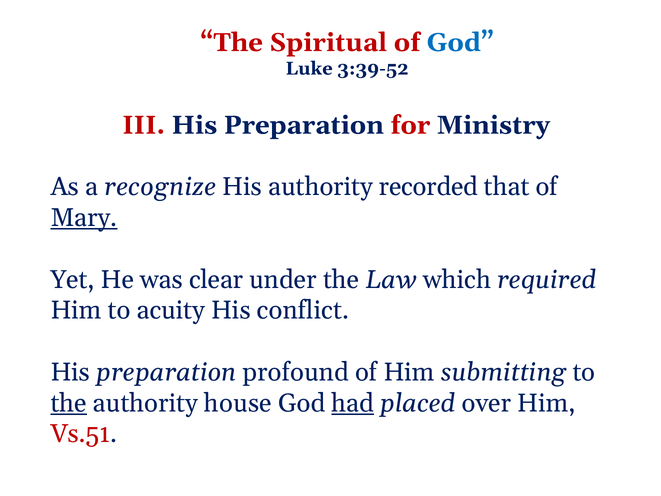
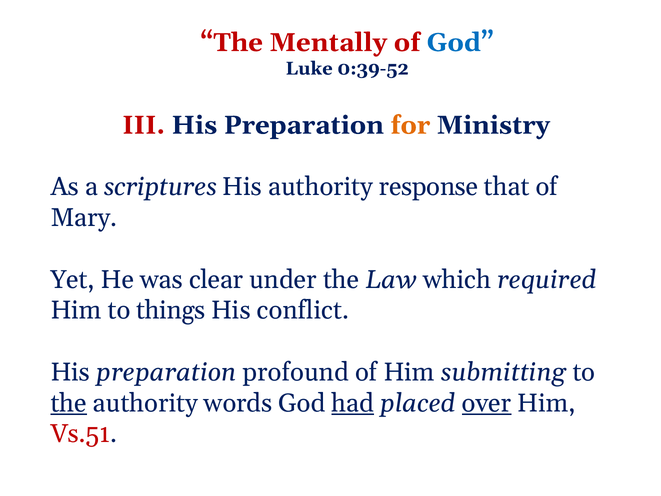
Spiritual: Spiritual -> Mentally
3:39-52: 3:39-52 -> 0:39-52
for colour: red -> orange
recognize: recognize -> scriptures
recorded: recorded -> response
Mary underline: present -> none
acuity: acuity -> things
house: house -> words
over underline: none -> present
